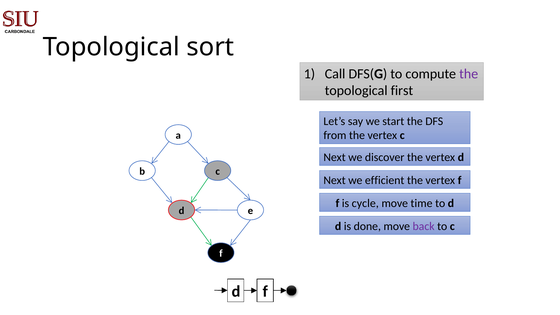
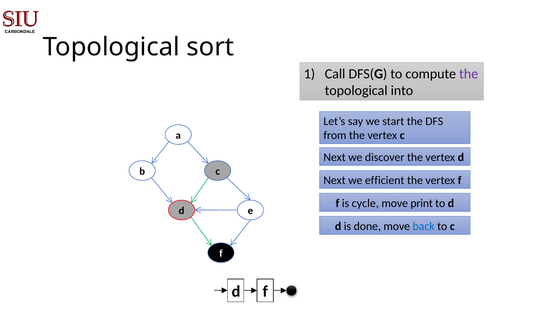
first: first -> into
time: time -> print
back colour: purple -> blue
